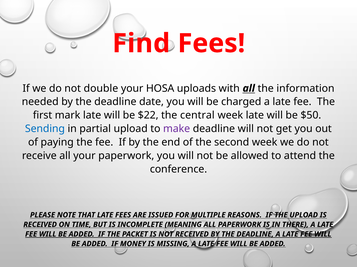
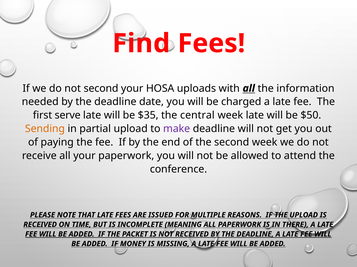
not double: double -> second
mark: mark -> serve
$22: $22 -> $35
Sending colour: blue -> orange
